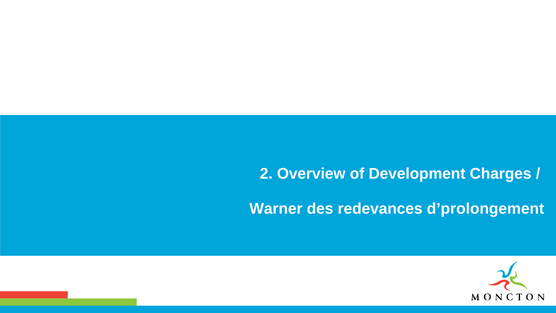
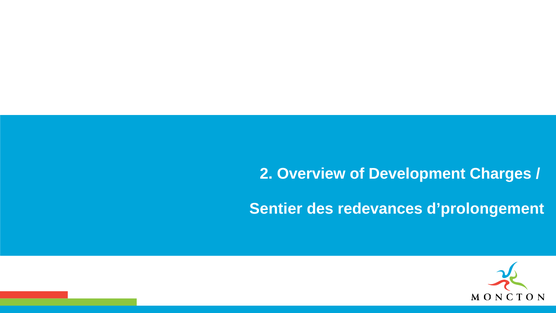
Warner: Warner -> Sentier
